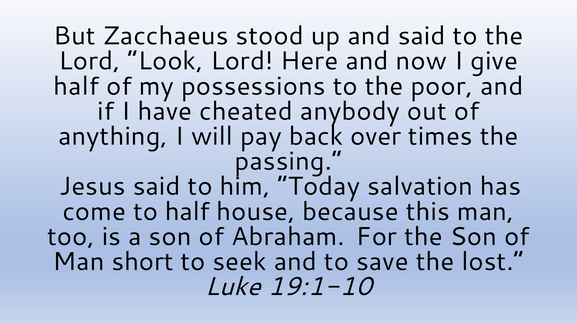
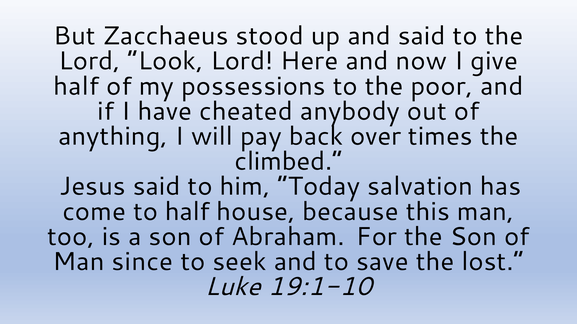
passing: passing -> climbed
short: short -> since
